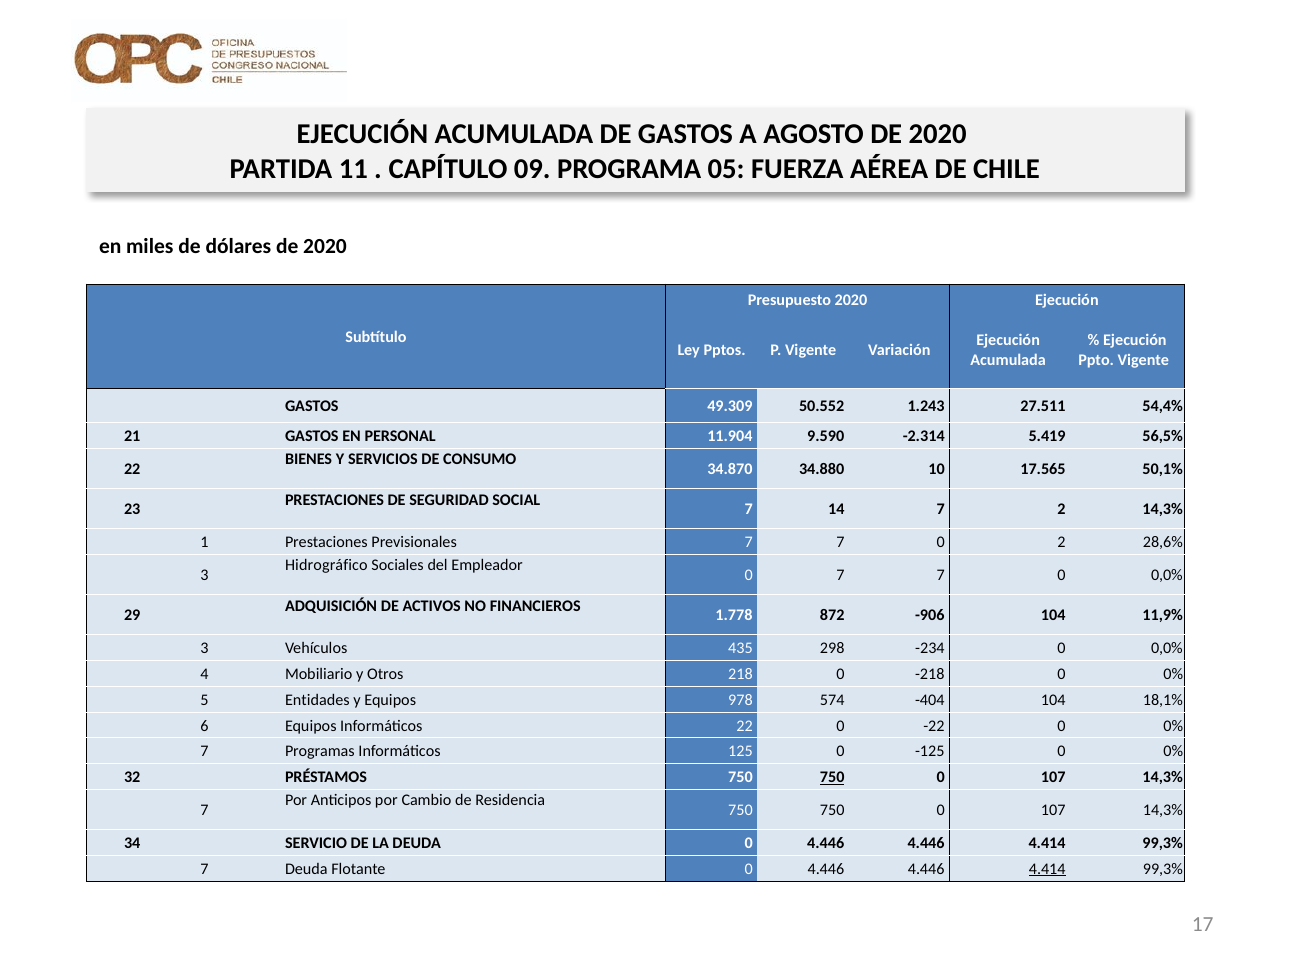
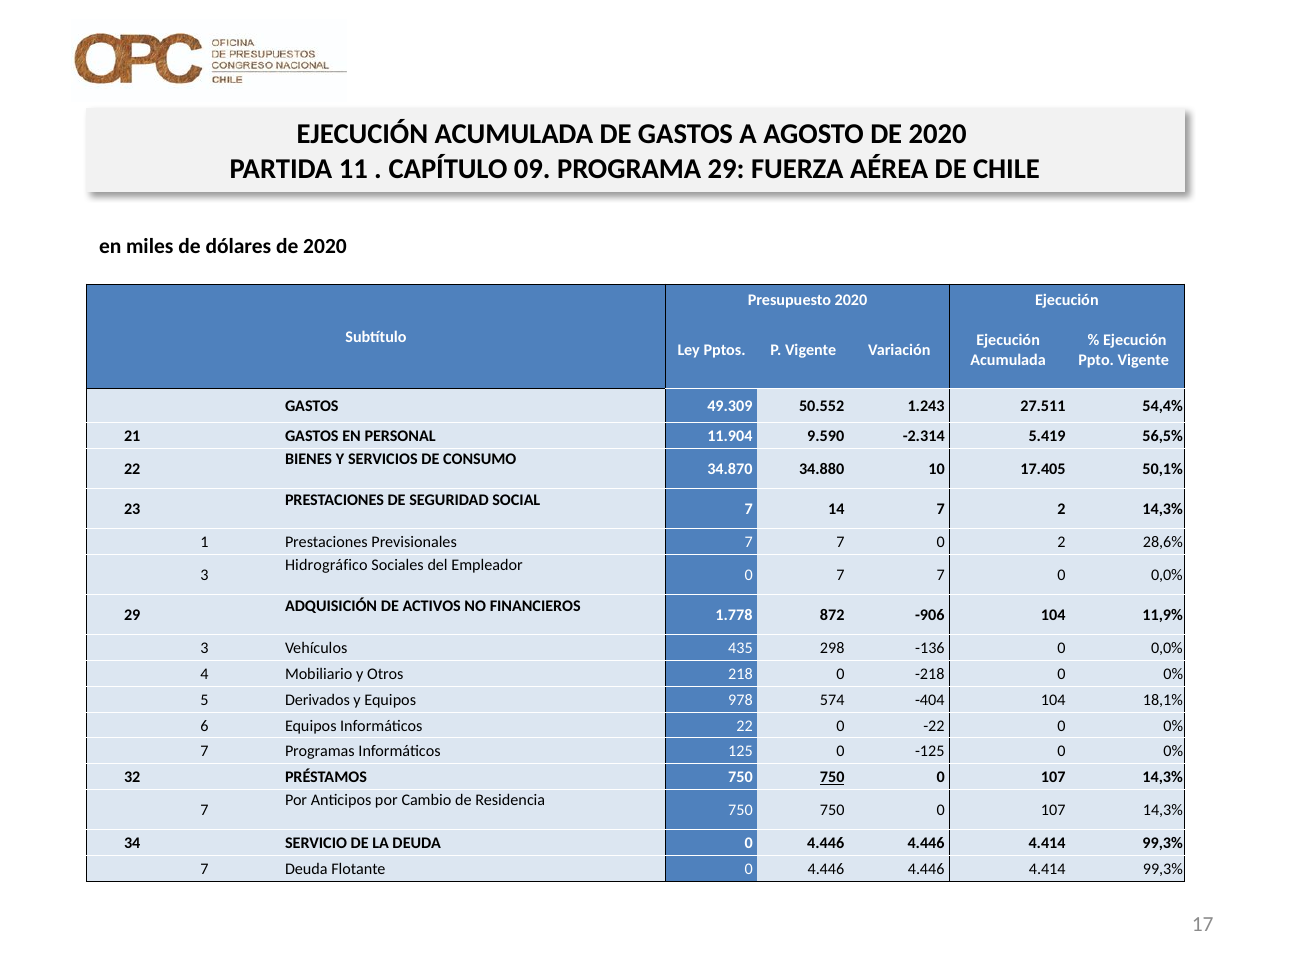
PROGRAMA 05: 05 -> 29
17.565: 17.565 -> 17.405
-234: -234 -> -136
Entidades: Entidades -> Derivados
4.414 at (1047, 869) underline: present -> none
